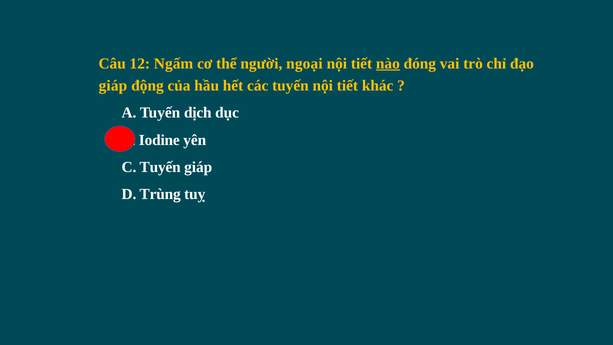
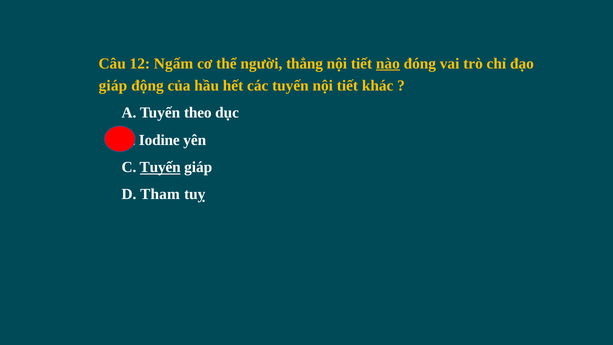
ngoại: ngoại -> thẳng
dịch: dịch -> theo
Tuyến at (160, 167) underline: none -> present
Trùng: Trùng -> Tham
